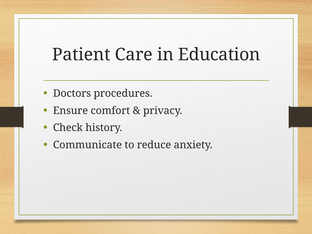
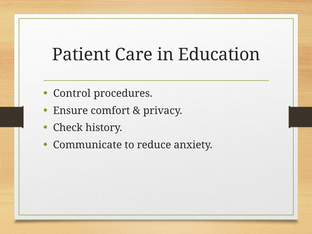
Doctors: Doctors -> Control
